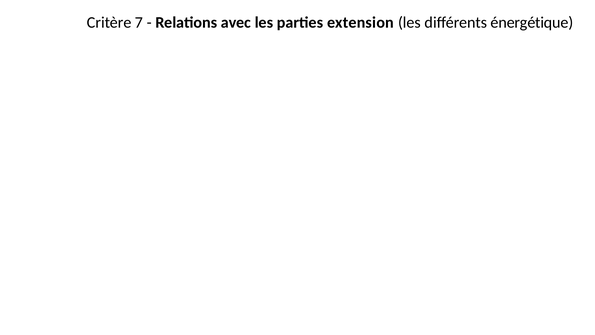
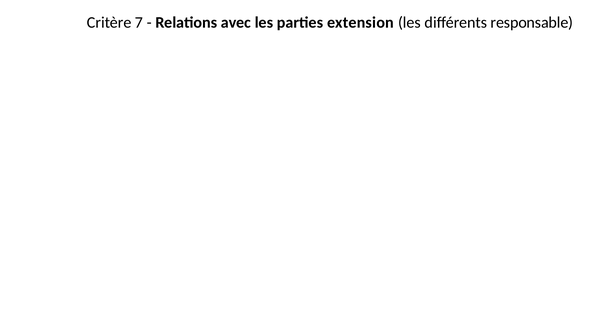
énergétique: énergétique -> responsable
